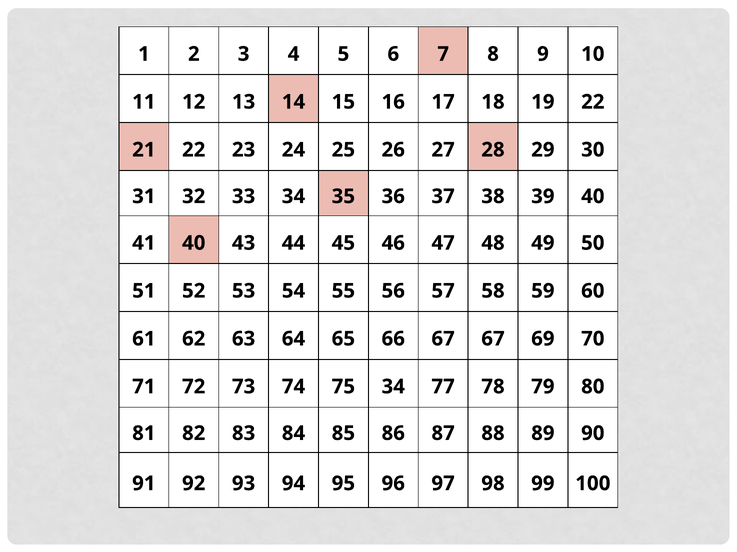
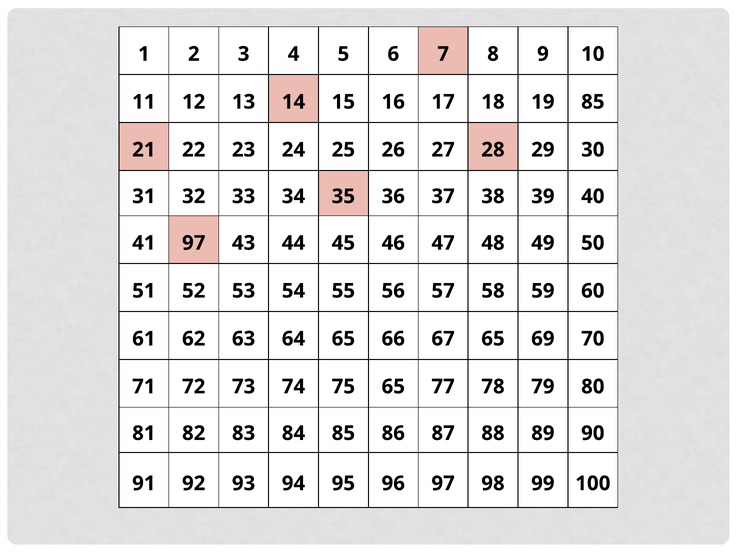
19 22: 22 -> 85
41 40: 40 -> 97
67 67: 67 -> 65
75 34: 34 -> 65
